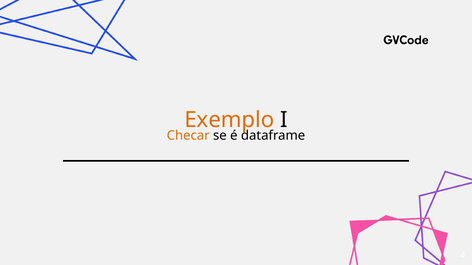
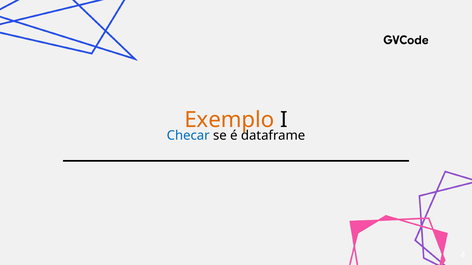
Checar colour: orange -> blue
